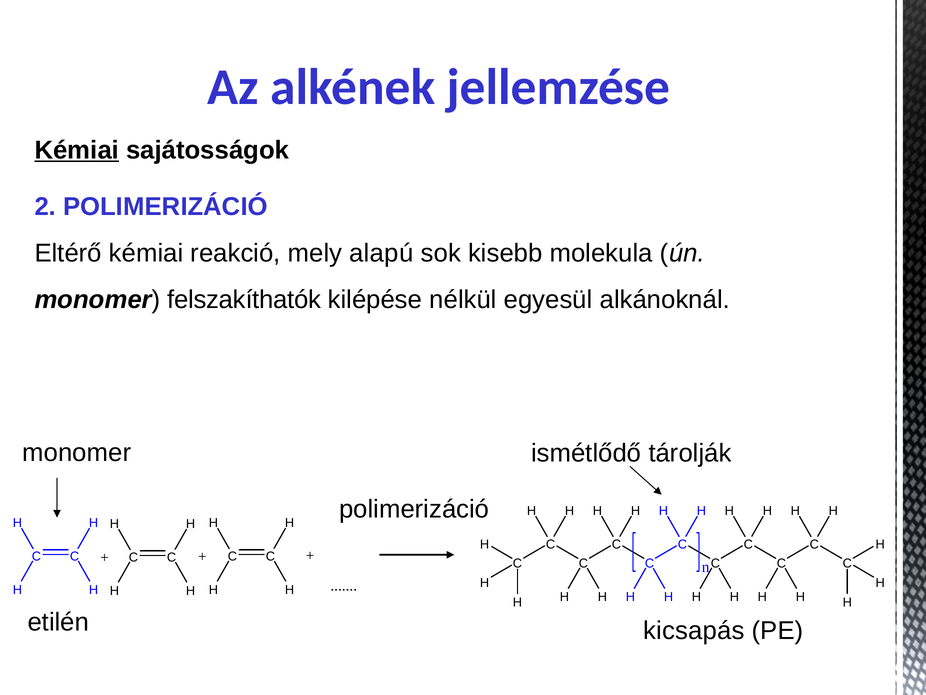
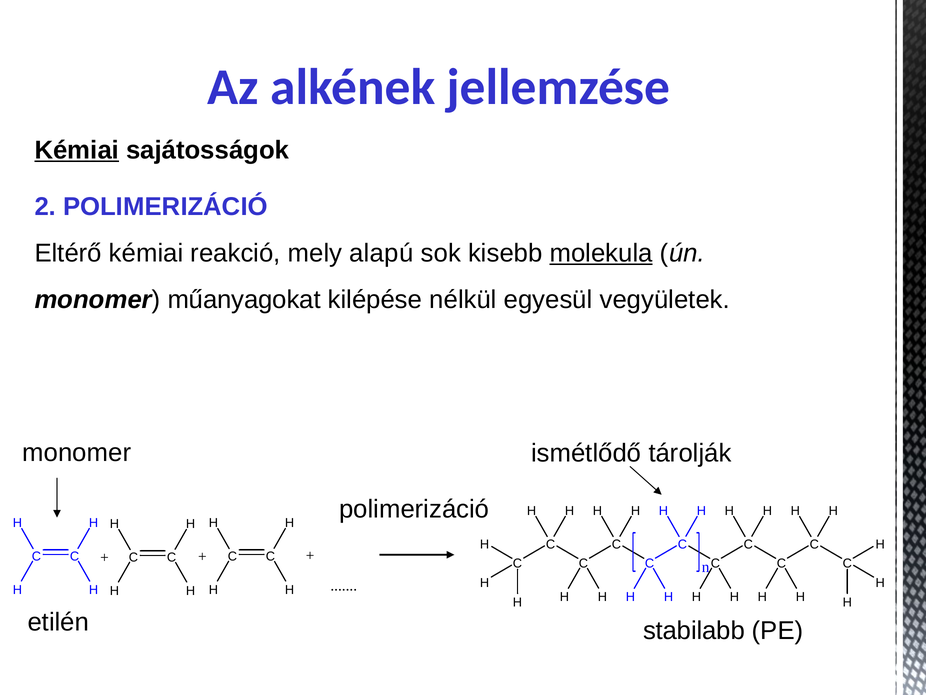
molekula underline: none -> present
felszakíthatók: felszakíthatók -> műanyagokat
alkánoknál: alkánoknál -> vegyületek
kicsapás: kicsapás -> stabilabb
